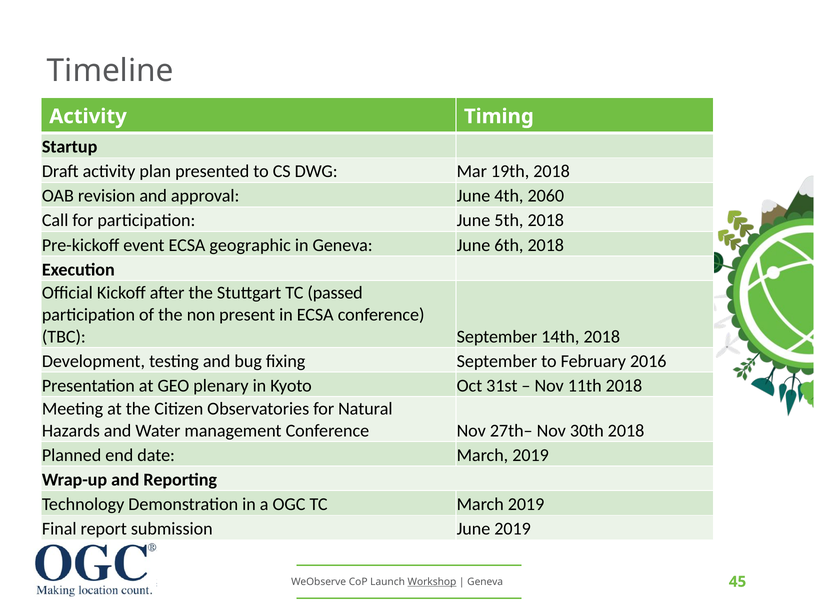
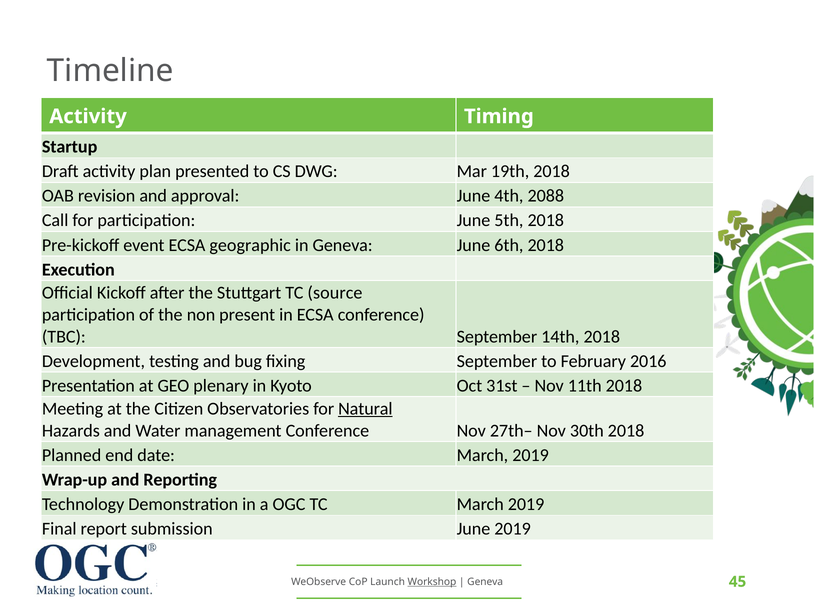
2060: 2060 -> 2088
passed: passed -> source
Natural underline: none -> present
